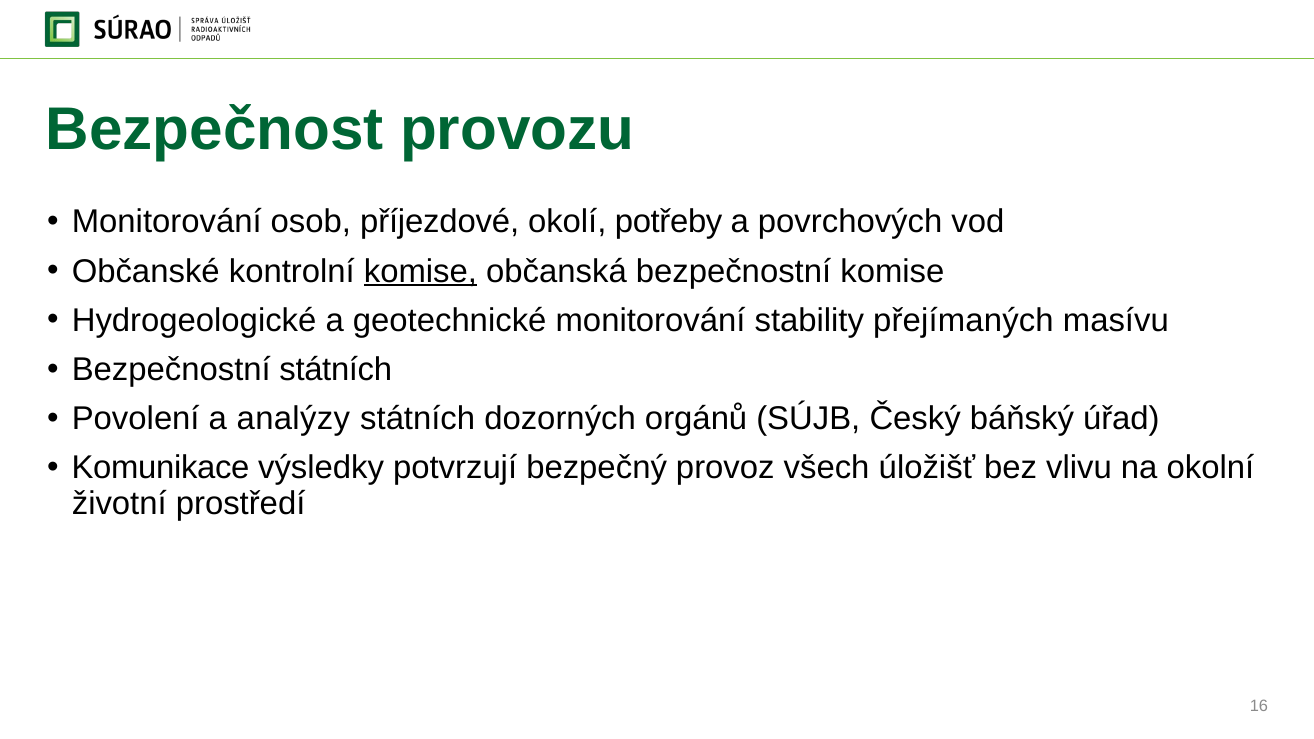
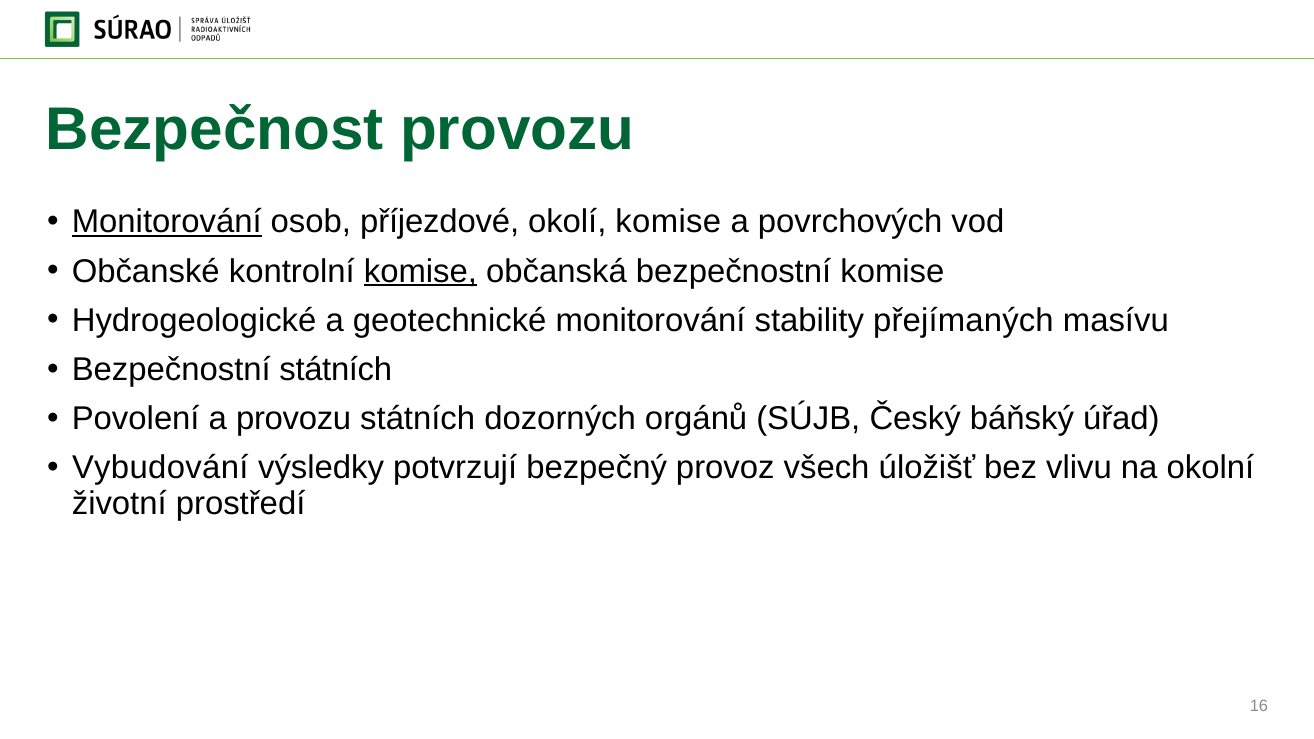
Monitorování at (167, 222) underline: none -> present
okolí potřeby: potřeby -> komise
a analýzy: analýzy -> provozu
Komunikace: Komunikace -> Vybudování
